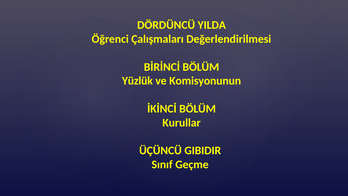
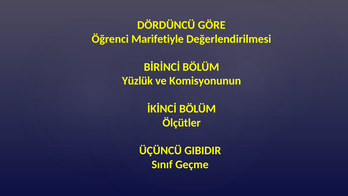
YILDA: YILDA -> GÖRE
Çalışmaları: Çalışmaları -> Marifetiyle
Kurullar: Kurullar -> Ölçütler
